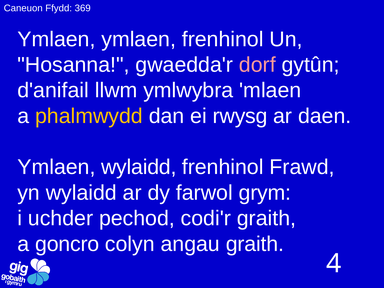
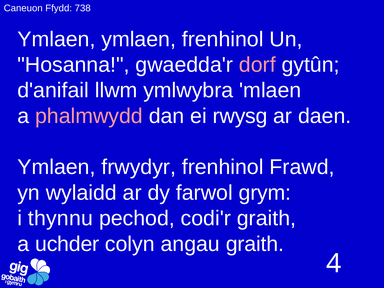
369: 369 -> 738
phalmwydd colour: yellow -> pink
Ymlaen wylaidd: wylaidd -> frwydyr
uchder: uchder -> thynnu
goncro: goncro -> uchder
